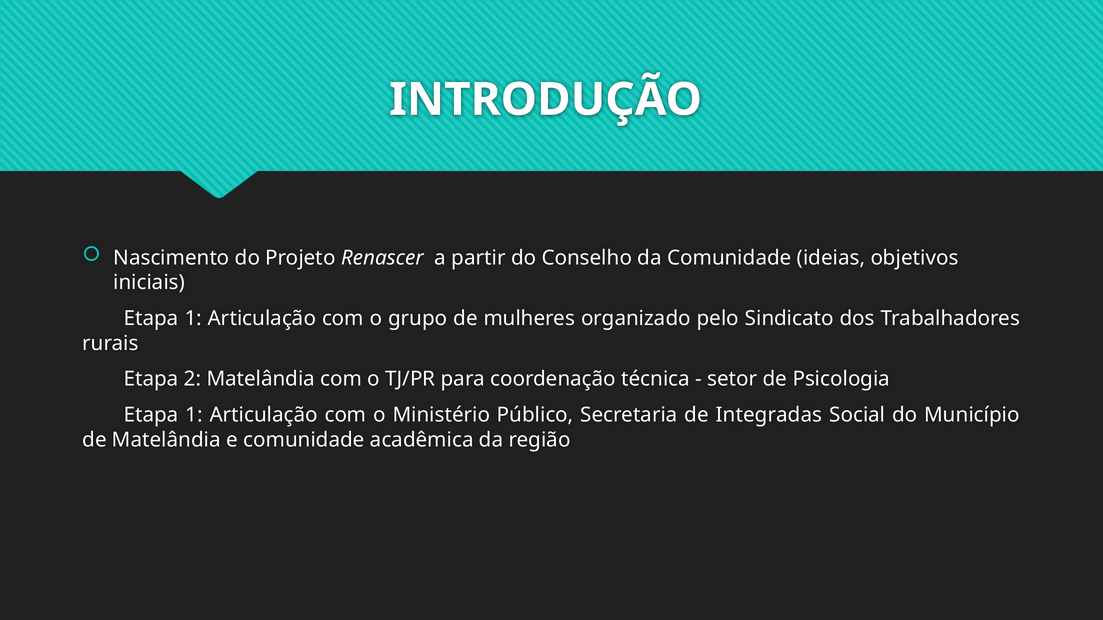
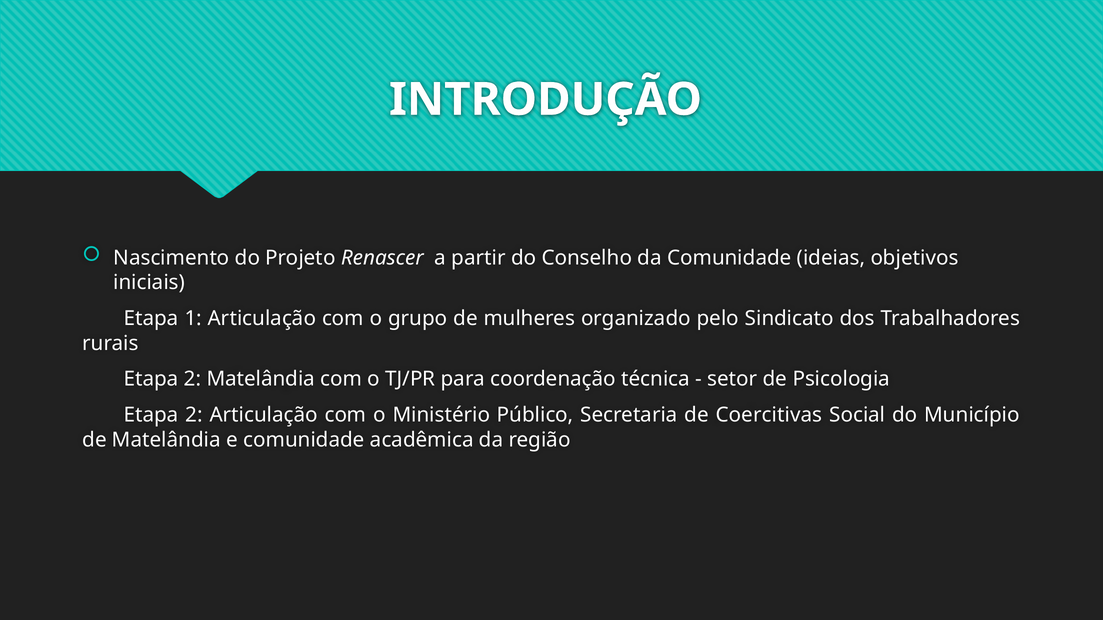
1 at (194, 415): 1 -> 2
Integradas: Integradas -> Coercitivas
